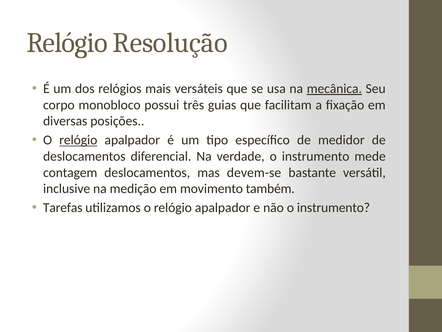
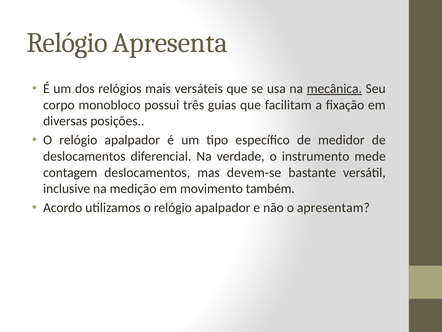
Resolução: Resolução -> Apresenta
relógio at (78, 140) underline: present -> none
Tarefas: Tarefas -> Acordo
não o instrumento: instrumento -> apresentam
